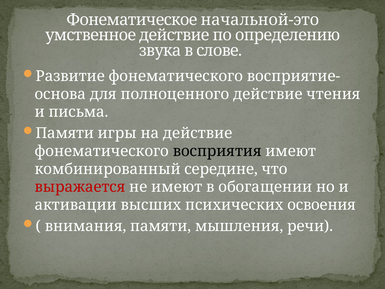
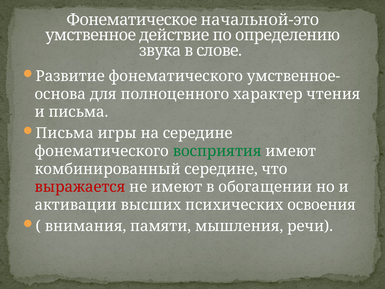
восприятие-: восприятие- -> умственное-
полноценного действие: действие -> характер
Памяти at (65, 133): Памяти -> Письма
на действие: действие -> середине
восприятия colour: black -> green
